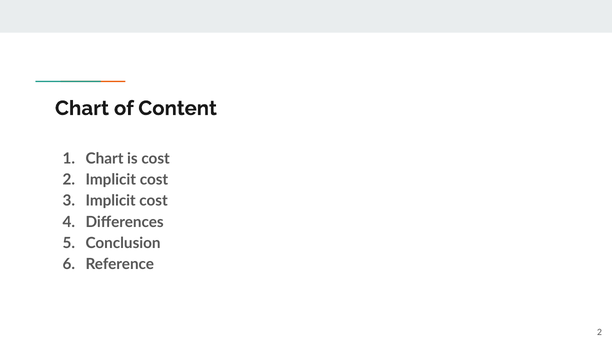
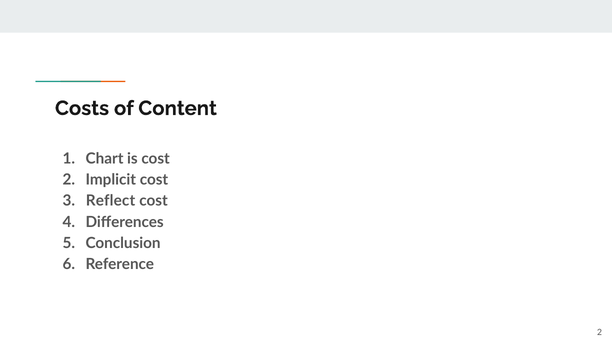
Chart at (82, 108): Chart -> Costs
Implicit at (111, 200): Implicit -> Reflect
